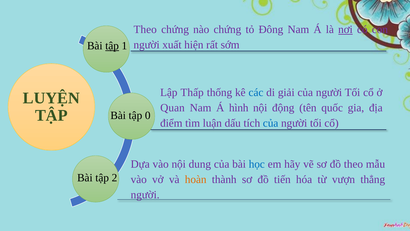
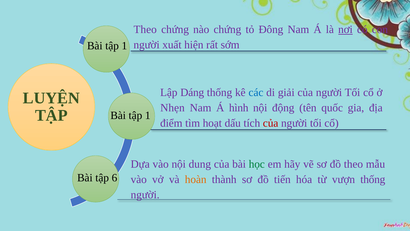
tập at (112, 46) underline: present -> none
Thấp: Thấp -> Dáng
Quan: Quan -> Nhẹn
0 at (148, 115): 0 -> 1
luận: luận -> hoạt
của at (271, 123) colour: blue -> red
học colour: blue -> green
2: 2 -> 6
vượn thẳng: thẳng -> thống
